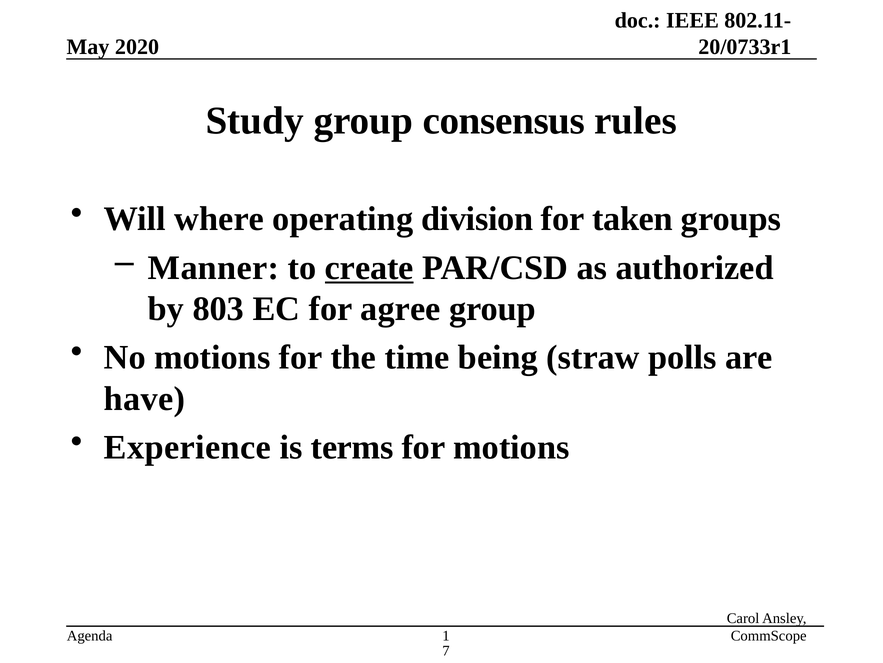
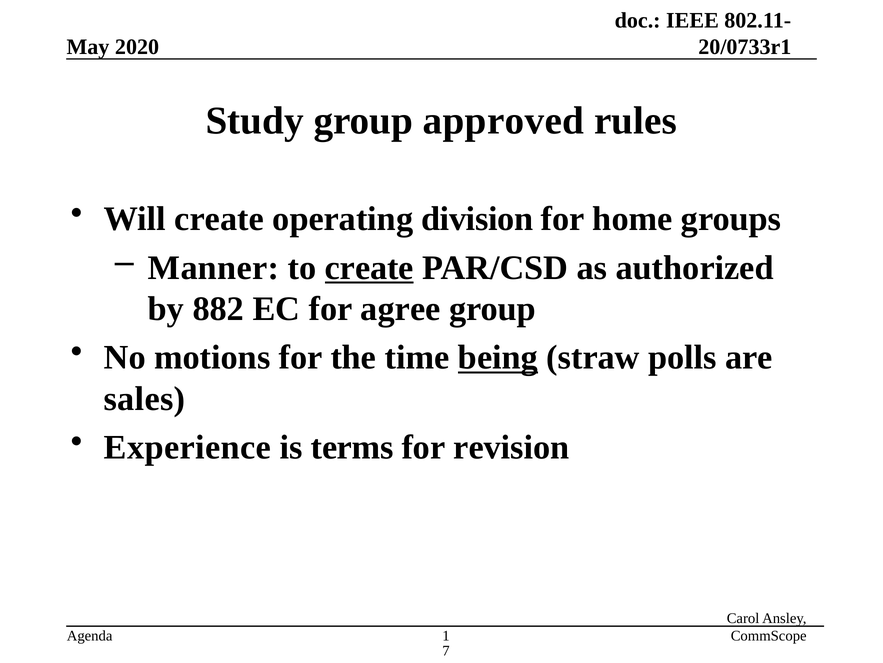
consensus: consensus -> approved
Will where: where -> create
taken: taken -> home
803: 803 -> 882
being underline: none -> present
have: have -> sales
for motions: motions -> revision
